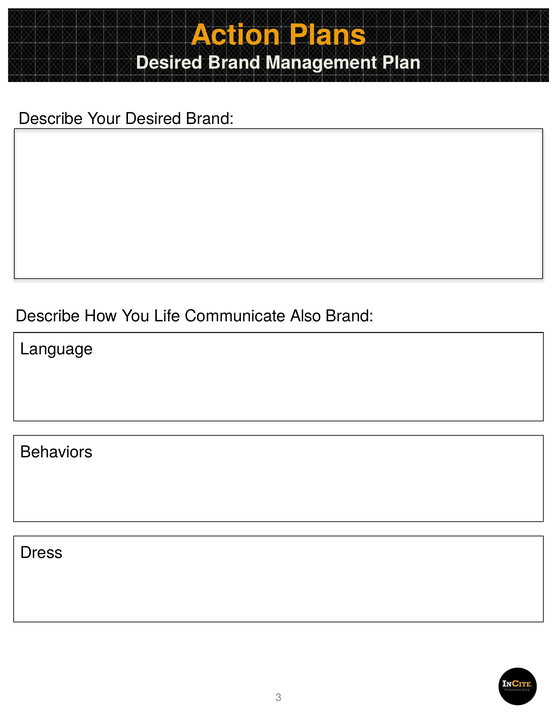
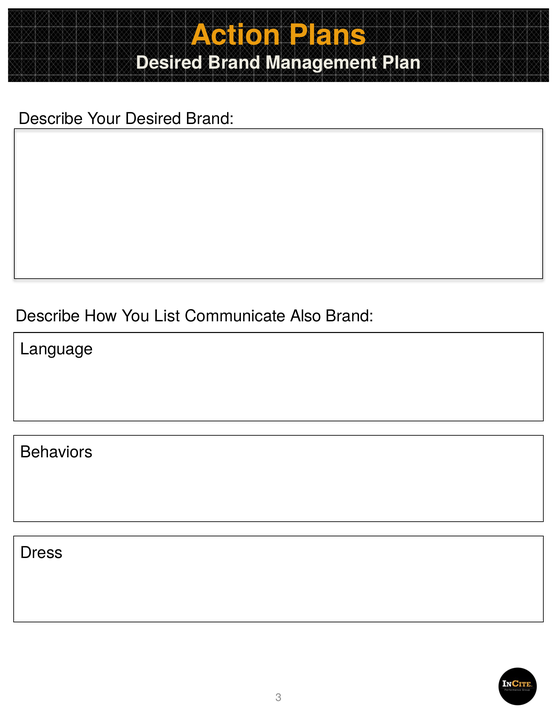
Life: Life -> List
